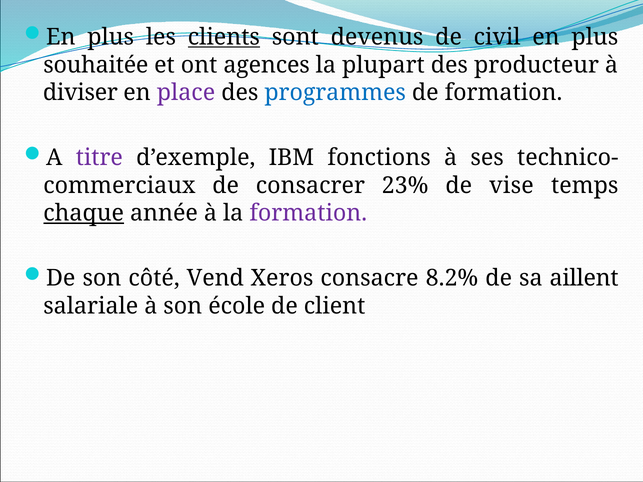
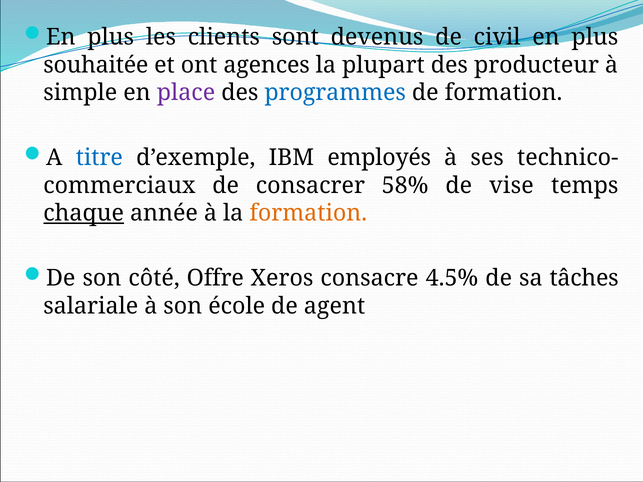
clients underline: present -> none
diviser: diviser -> simple
titre colour: purple -> blue
fonctions: fonctions -> employés
23%: 23% -> 58%
formation at (308, 213) colour: purple -> orange
Vend: Vend -> Offre
8.2%: 8.2% -> 4.5%
aillent: aillent -> tâches
client: client -> agent
